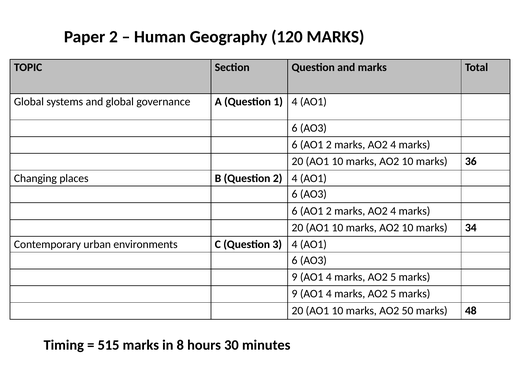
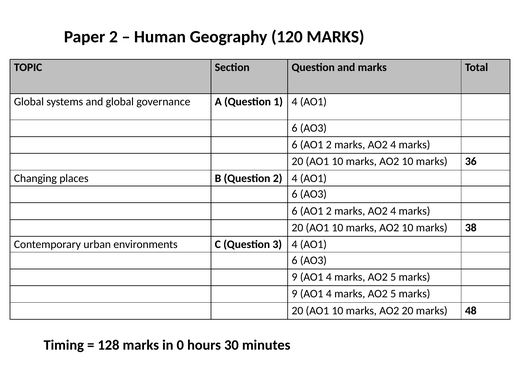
34: 34 -> 38
AO2 50: 50 -> 20
515: 515 -> 128
8: 8 -> 0
